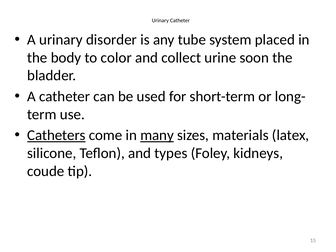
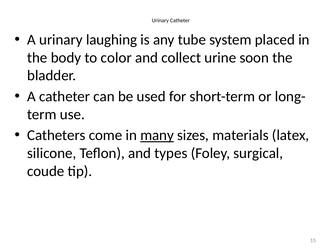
disorder: disorder -> laughing
Catheters underline: present -> none
kidneys: kidneys -> surgical
